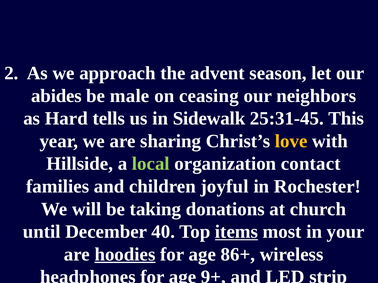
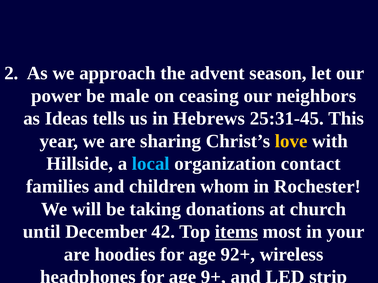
abides: abides -> power
as Hard: Hard -> Ideas
Sidewalk: Sidewalk -> Hebrews
local colour: light green -> light blue
joyful: joyful -> whom
40: 40 -> 42
hoodies underline: present -> none
86+: 86+ -> 92+
